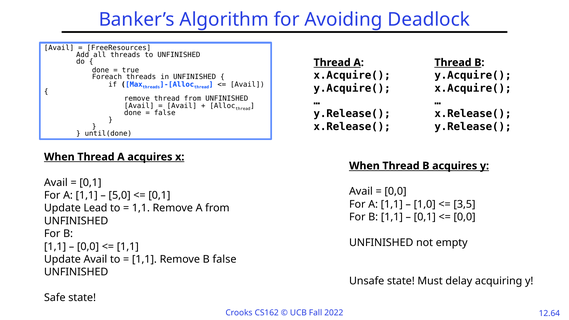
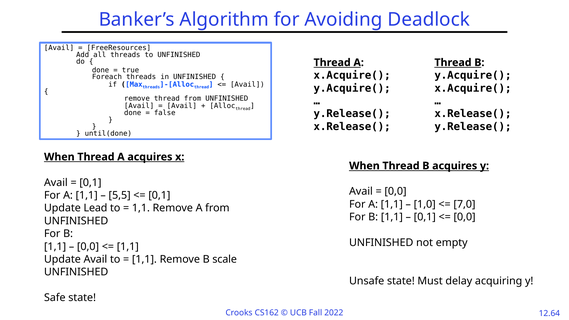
5,0: 5,0 -> 5,5
3,5: 3,5 -> 7,0
B false: false -> scale
